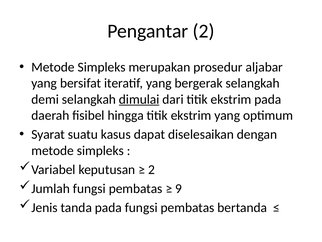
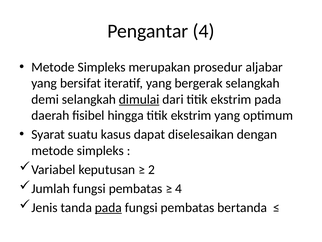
Pengantar 2: 2 -> 4
9 at (179, 188): 9 -> 4
pada at (108, 207) underline: none -> present
